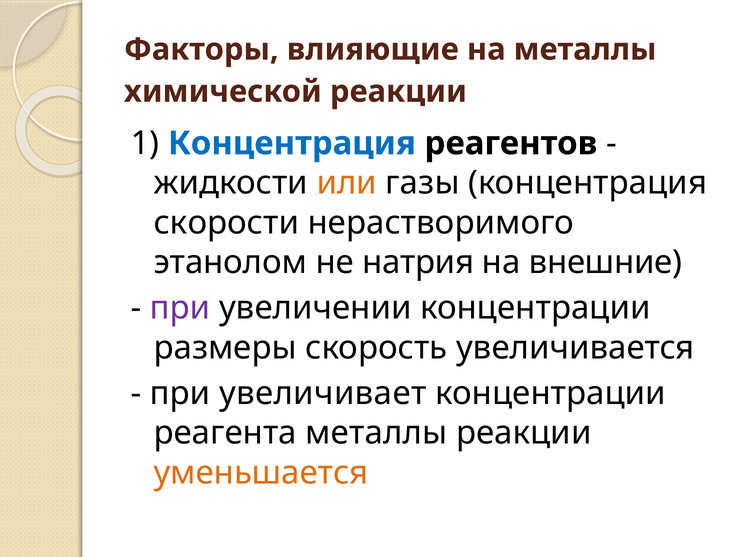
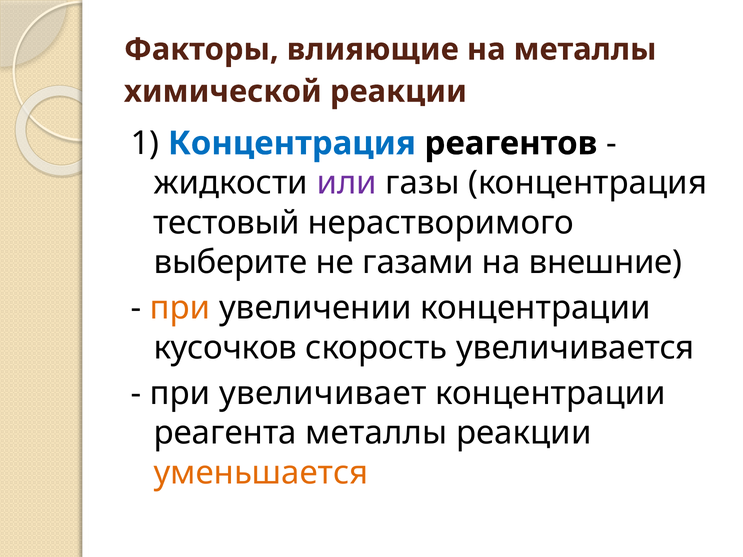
или colour: orange -> purple
скорости: скорости -> тестовый
этанолом: этанолом -> выберите
натрия: натрия -> газами
при at (180, 308) colour: purple -> orange
размеры: размеры -> кусочков
